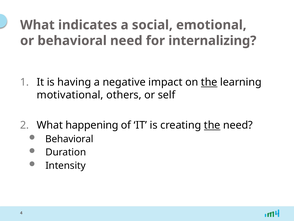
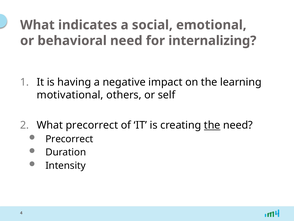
the at (209, 82) underline: present -> none
What happening: happening -> precorrect
Behavioral at (69, 139): Behavioral -> Precorrect
